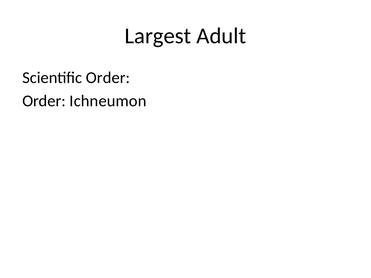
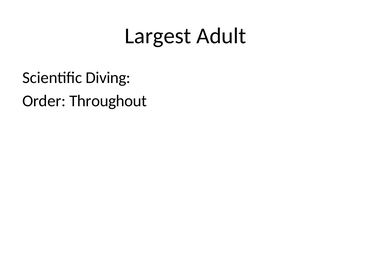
Scientific Order: Order -> Diving
Ichneumon: Ichneumon -> Throughout
